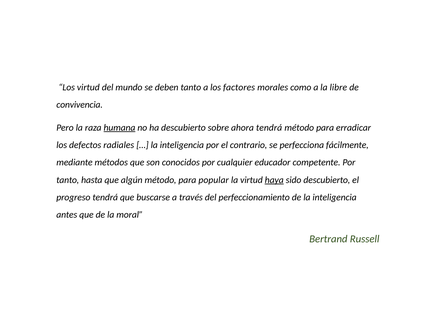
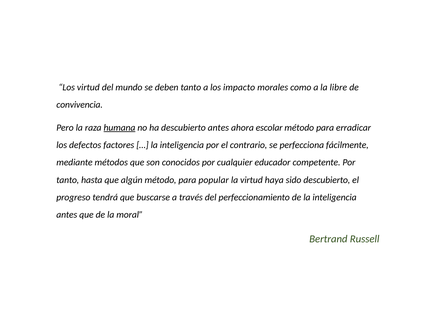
factores: factores -> impacto
descubierto sobre: sobre -> antes
ahora tendrá: tendrá -> escolar
radiales: radiales -> factores
haya underline: present -> none
